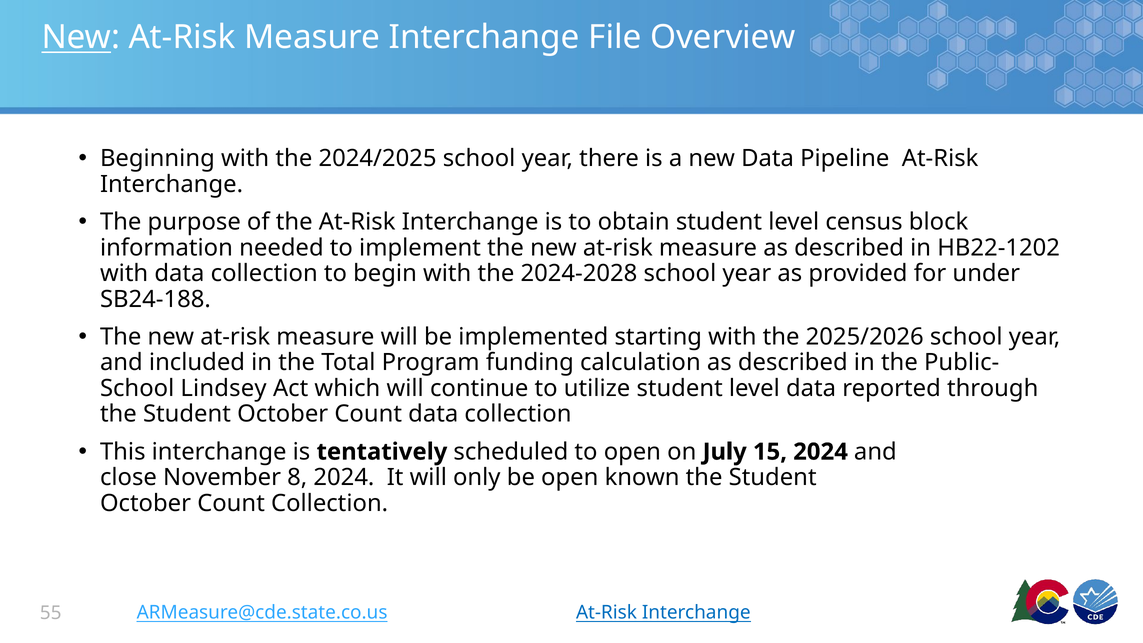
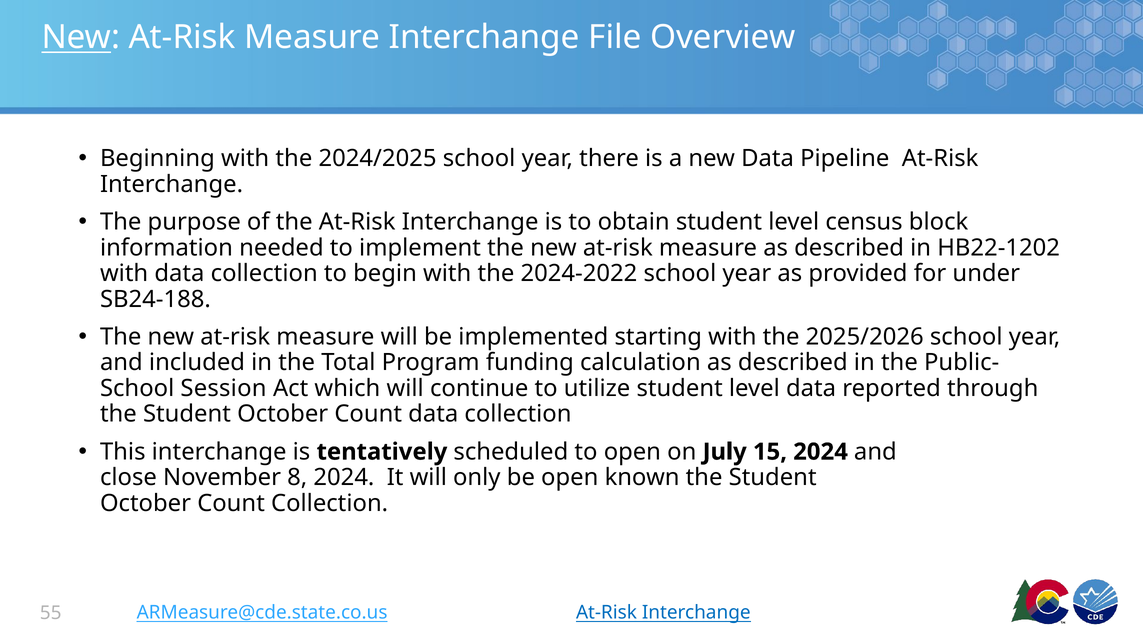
2024-2028: 2024-2028 -> 2024-2022
Lindsey: Lindsey -> Session
